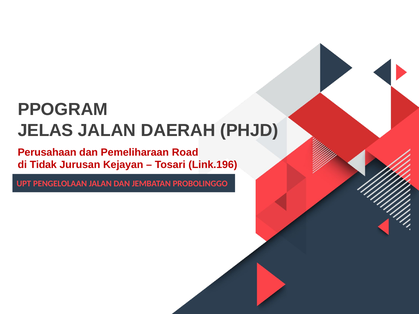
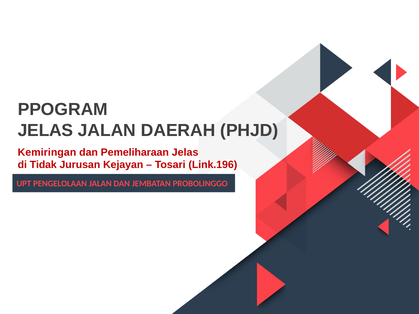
Perusahaan: Perusahaan -> Kemiringan
Pemeliharaan Road: Road -> Jelas
